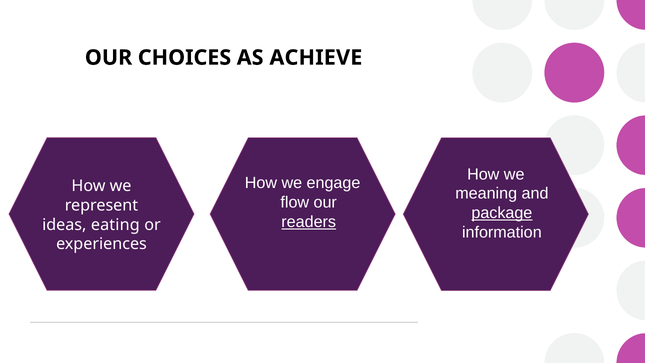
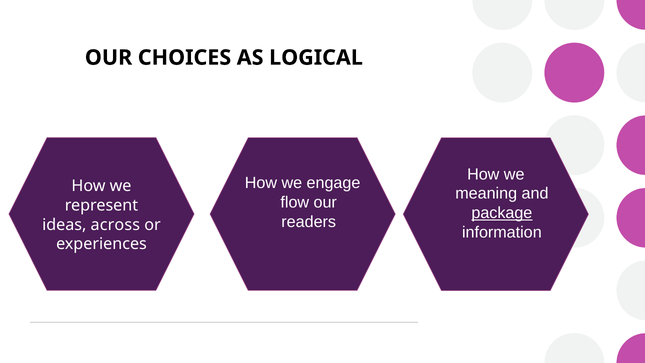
ACHIEVE: ACHIEVE -> LOGICAL
readers underline: present -> none
eating: eating -> across
